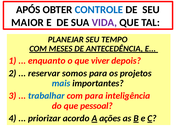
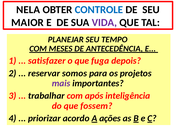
APÓS: APÓS -> NELA
enquanto: enquanto -> satisfazer
viver: viver -> fuga
mais colour: blue -> purple
trabalhar colour: blue -> black
com para: para -> após
pessoal: pessoal -> fossem
